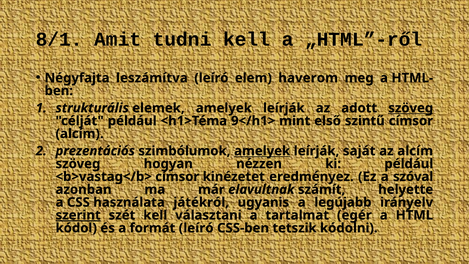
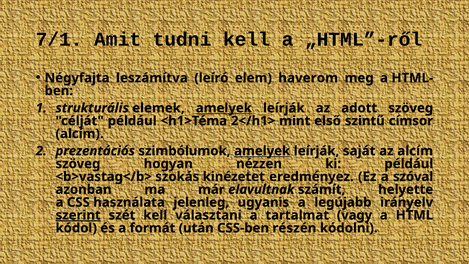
8/1: 8/1 -> 7/1
amelyek at (224, 108) underline: none -> present
szöveg at (411, 108) underline: present -> none
9</h1>: 9</h1> -> 2</h1>
<b>vastag</b> címsor: címsor -> szokás
játékról: játékról -> jelenleg
egér: egér -> vagy
formát leíró: leíró -> után
tetszik: tetszik -> részén
